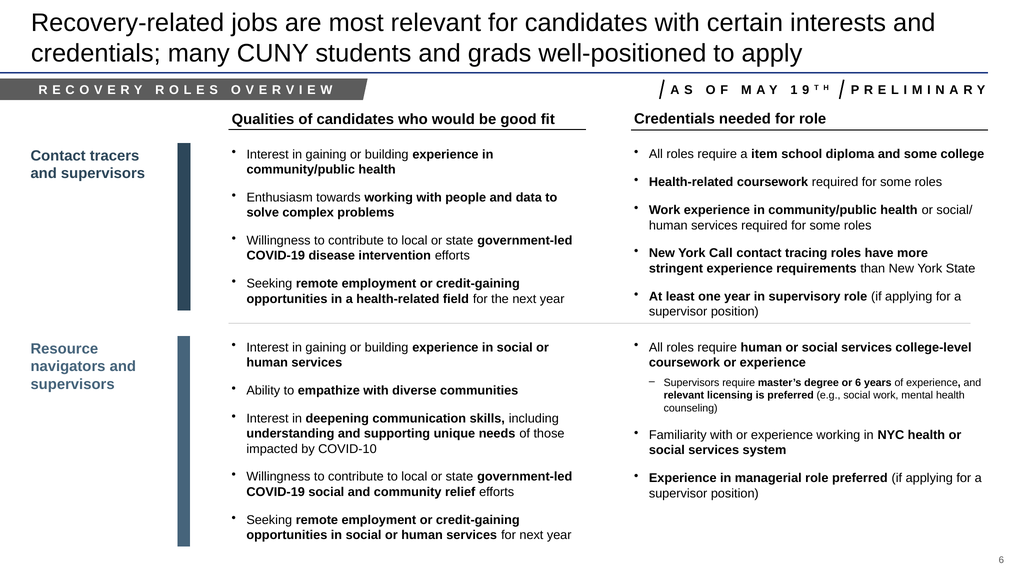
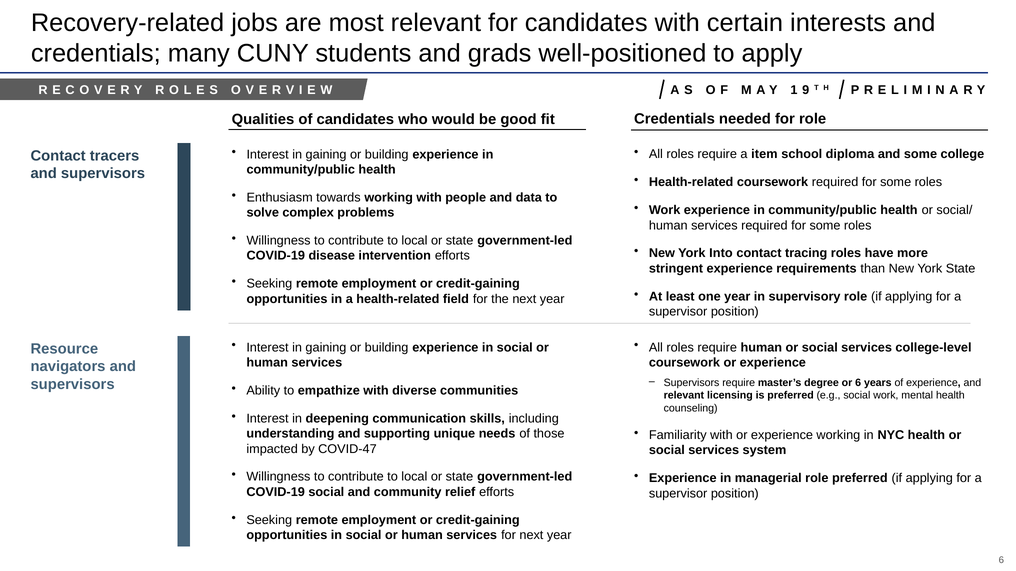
Call: Call -> Into
COVID-10: COVID-10 -> COVID-47
